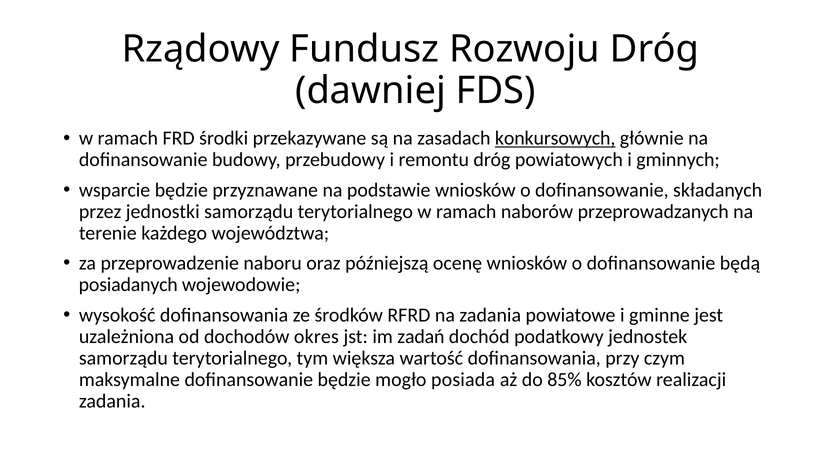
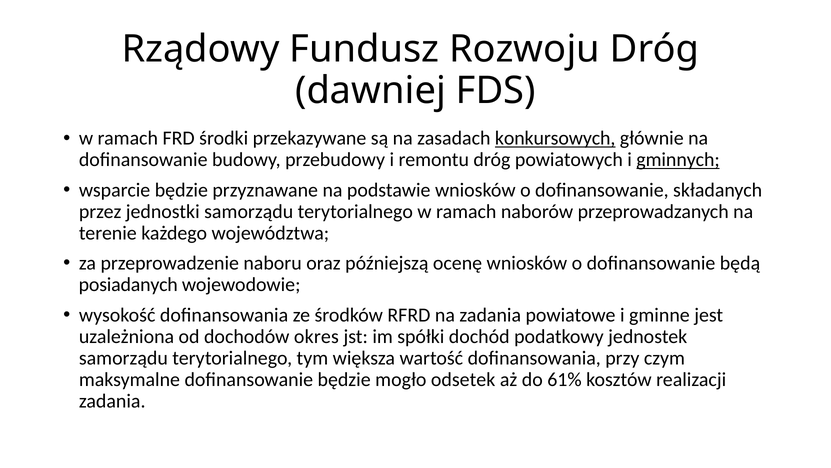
gminnych underline: none -> present
zadań: zadań -> spółki
posiada: posiada -> odsetek
85%: 85% -> 61%
